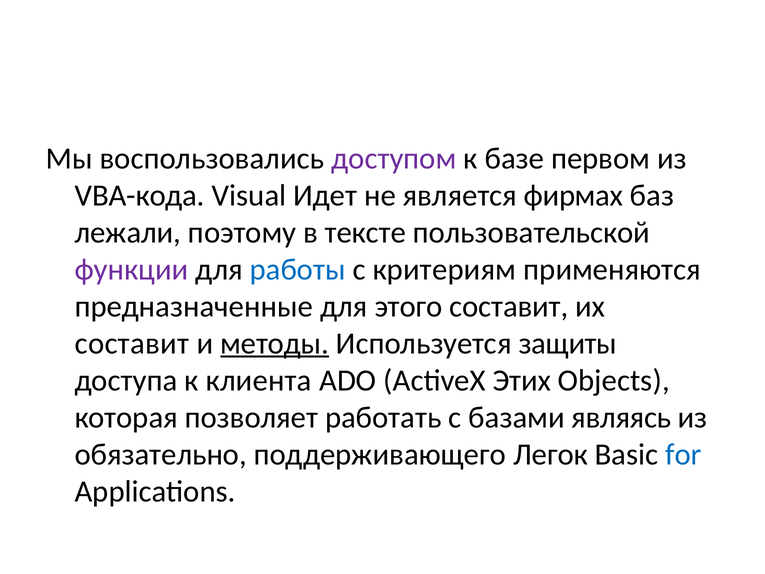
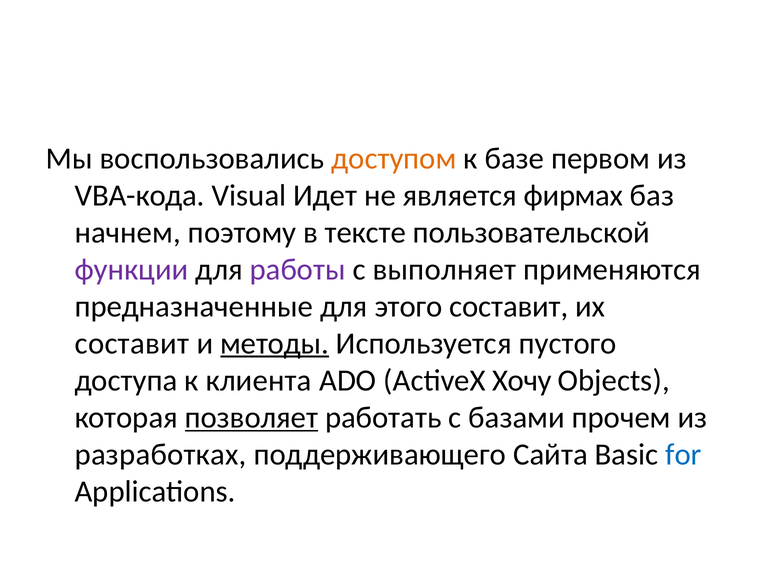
доступом colour: purple -> orange
лежали: лежали -> начнем
работы colour: blue -> purple
критериям: критериям -> выполняет
защиты: защиты -> пустого
Этих: Этих -> Хочу
позволяет underline: none -> present
являясь: являясь -> прочем
обязательно: обязательно -> разработках
Легок: Легок -> Сайта
